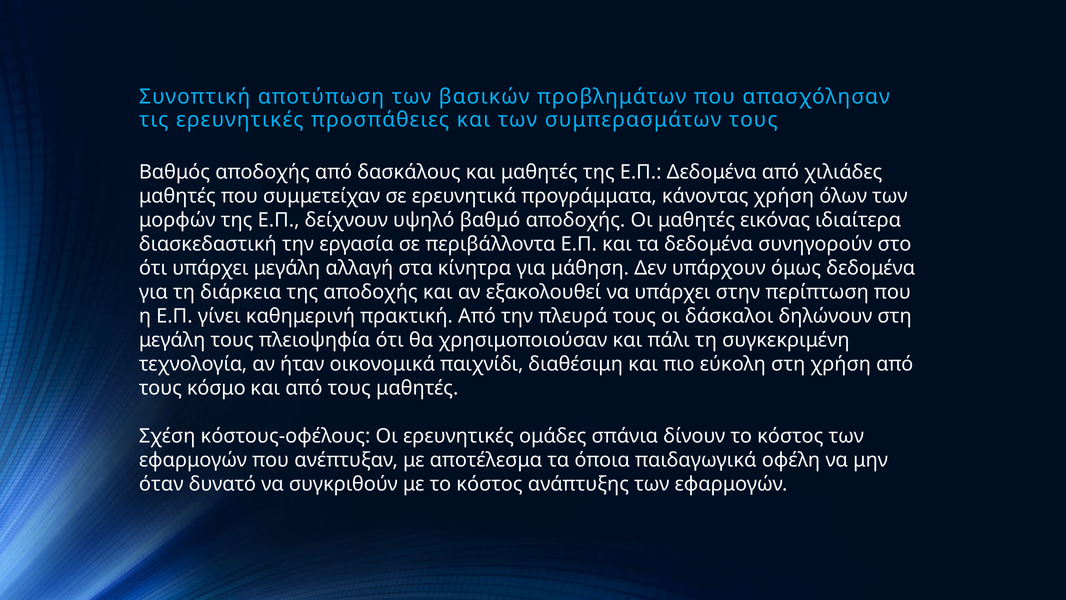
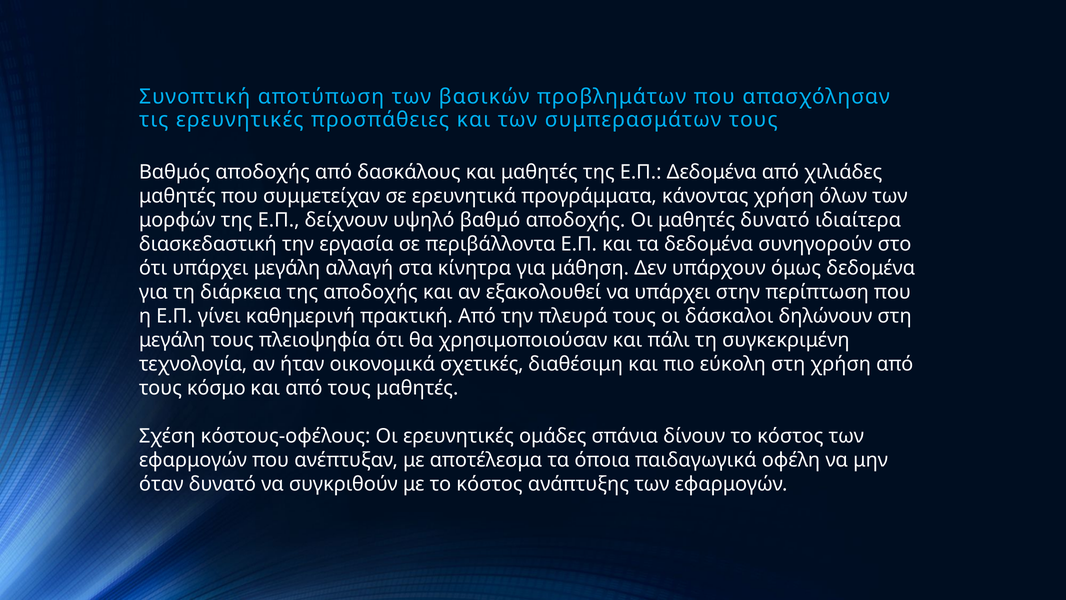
μαθητές εικόνας: εικόνας -> δυνατό
παιχνίδι: παιχνίδι -> σχετικές
